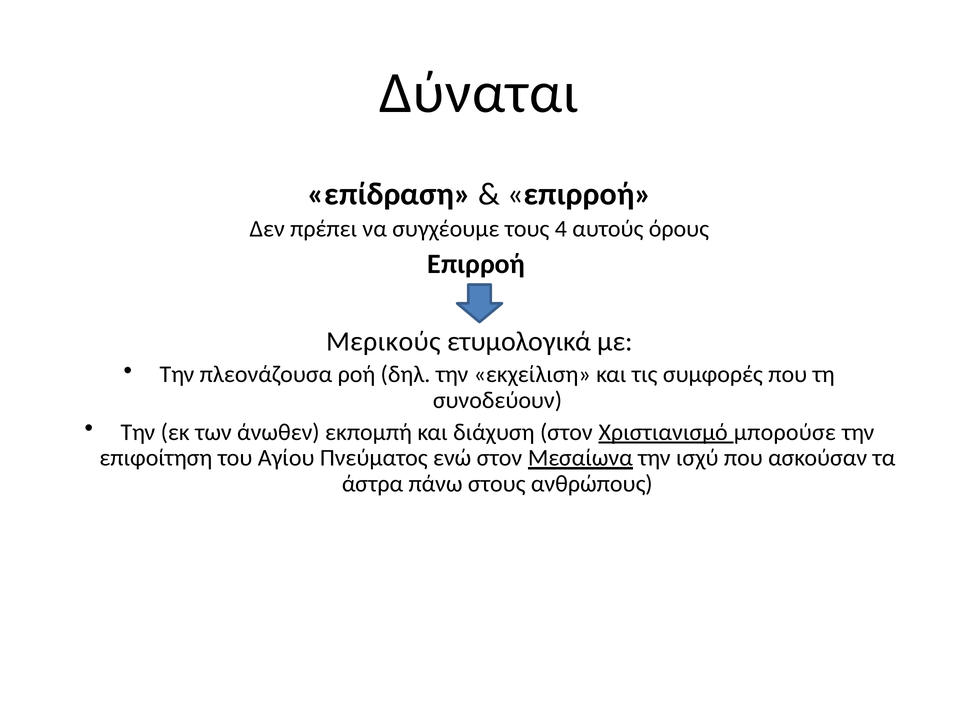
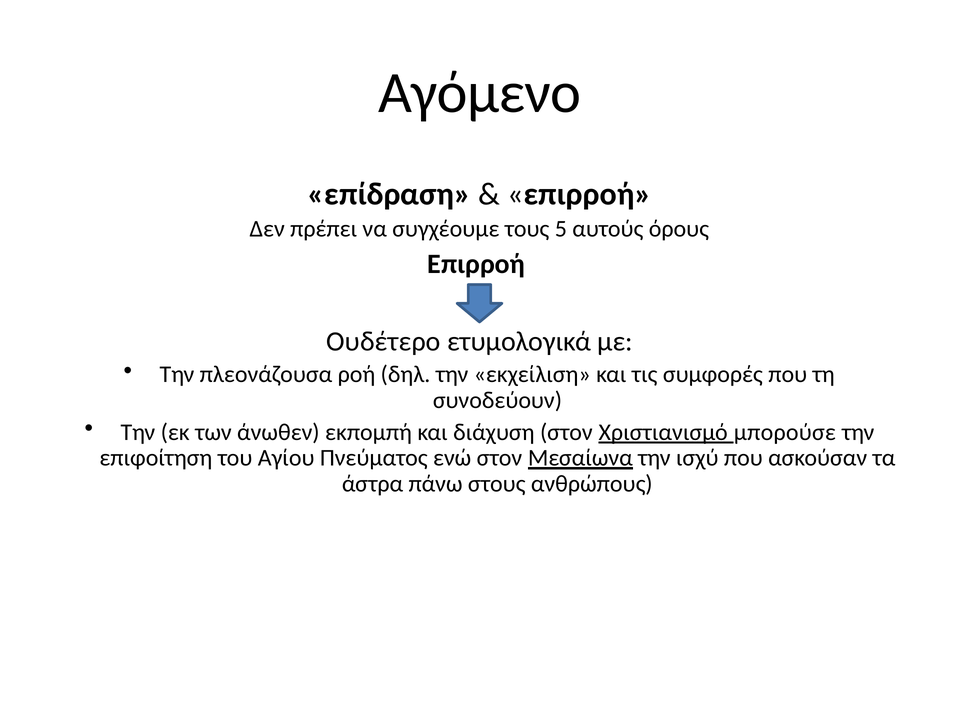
Δύναται: Δύναται -> Αγόμενο
4: 4 -> 5
Μερικούς: Μερικούς -> Ουδέτερο
